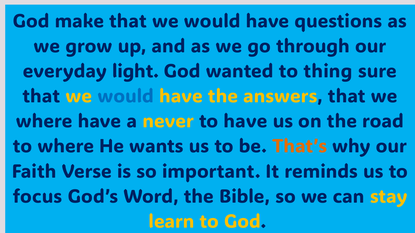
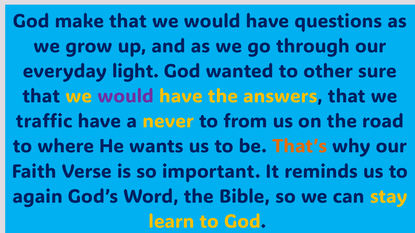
thing: thing -> other
would at (126, 96) colour: blue -> purple
where at (44, 122): where -> traffic
to have: have -> from
focus: focus -> again
